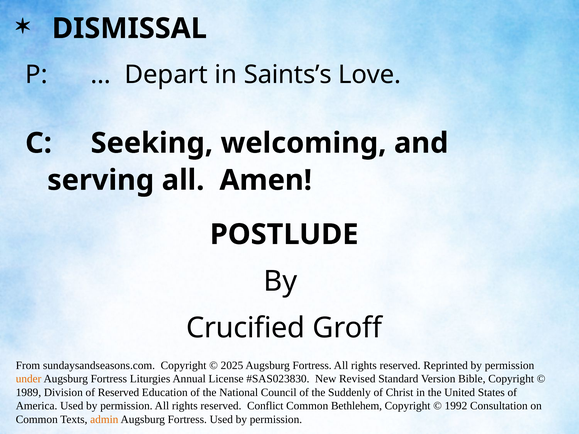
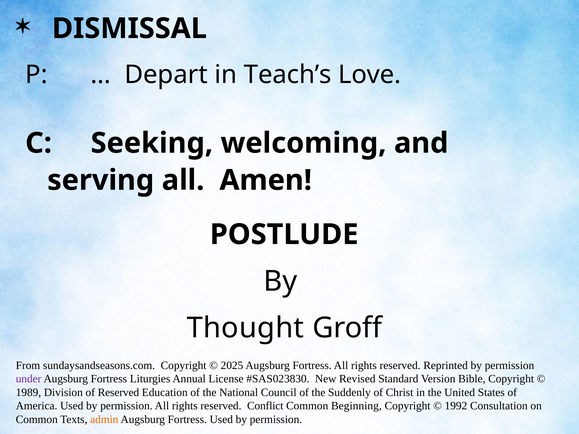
Saints’s: Saints’s -> Teach’s
Crucified: Crucified -> Thought
under colour: orange -> purple
Bethlehem: Bethlehem -> Beginning
